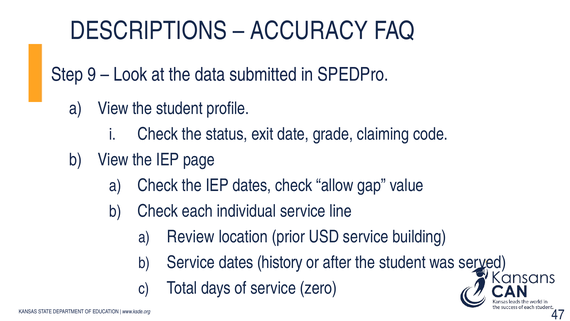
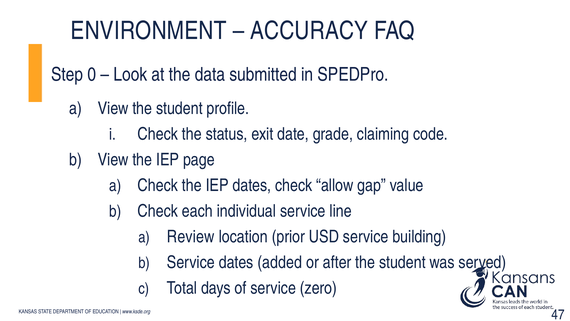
DESCRIPTIONS: DESCRIPTIONS -> ENVIRONMENT
9: 9 -> 0
history: history -> added
